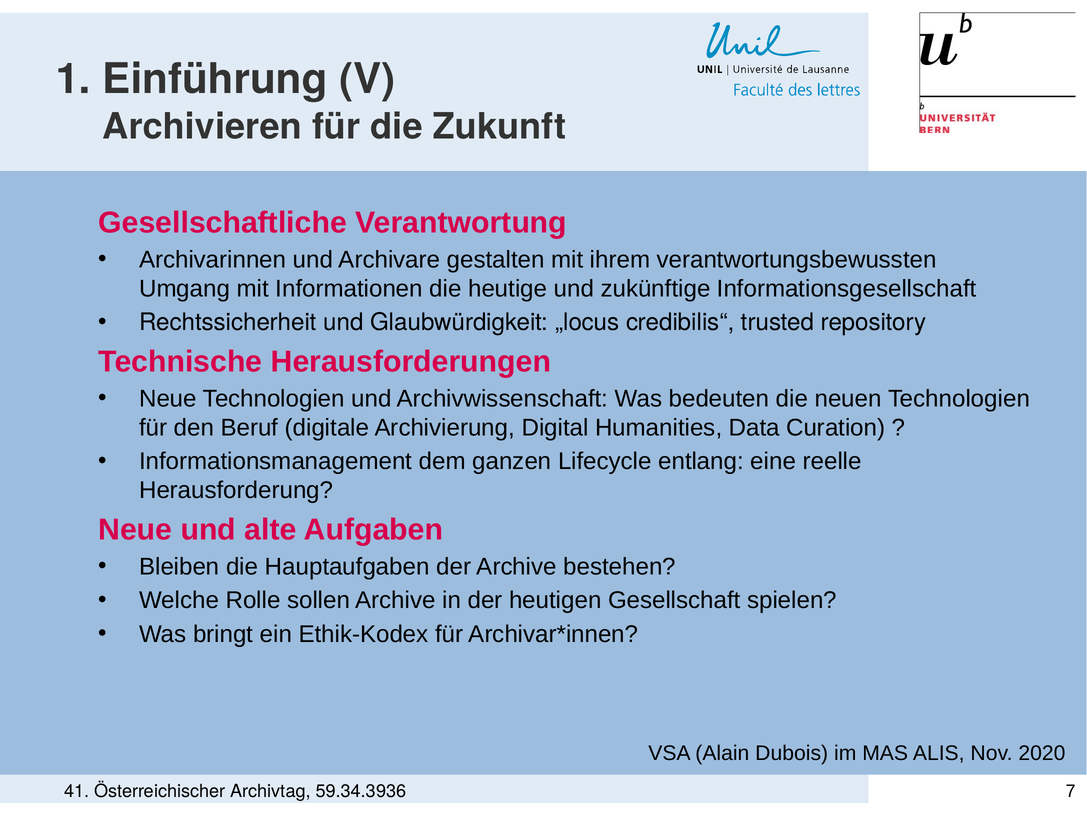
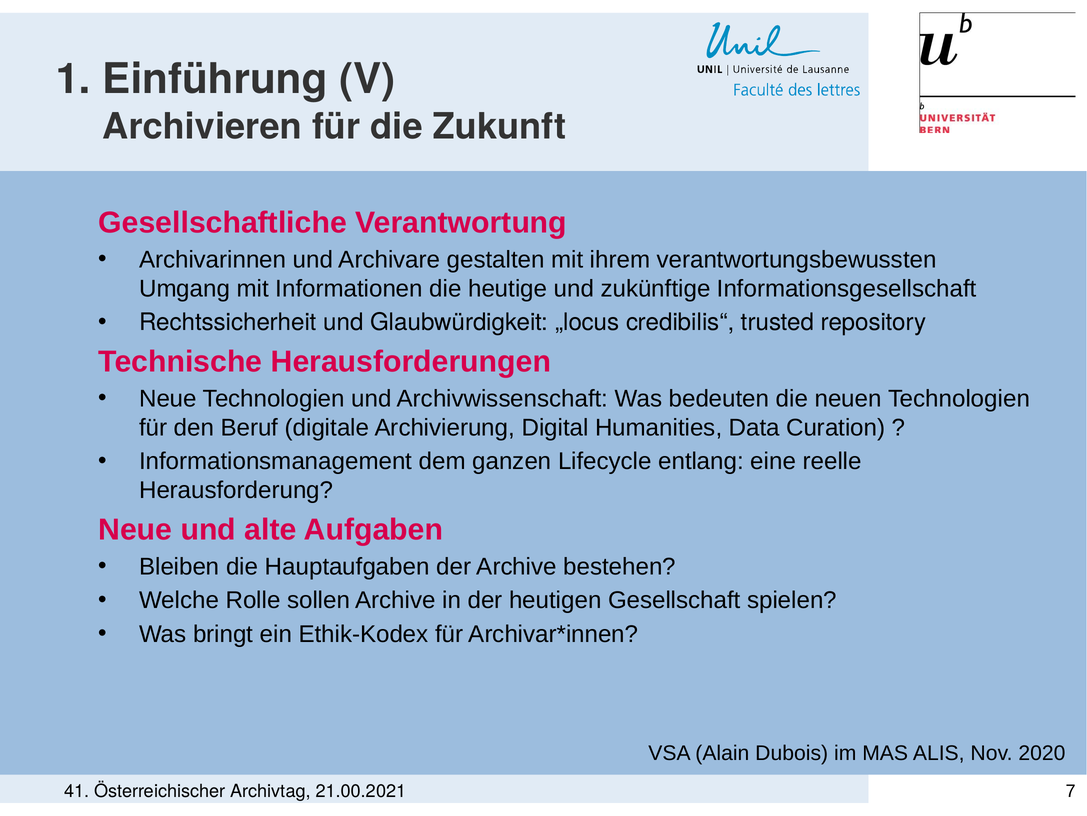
59.34.3936: 59.34.3936 -> 21.00.2021
